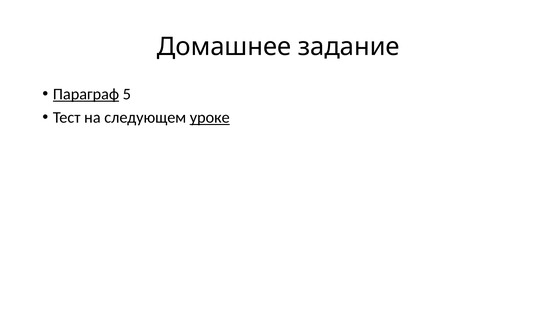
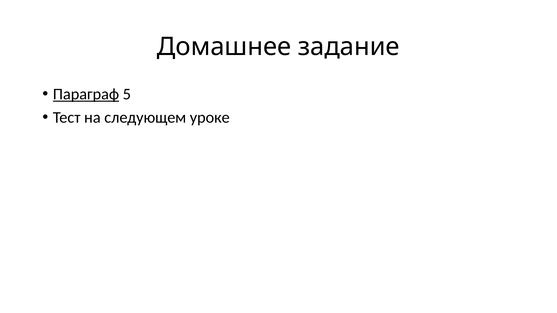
уроке underline: present -> none
